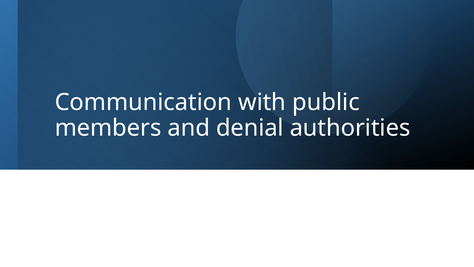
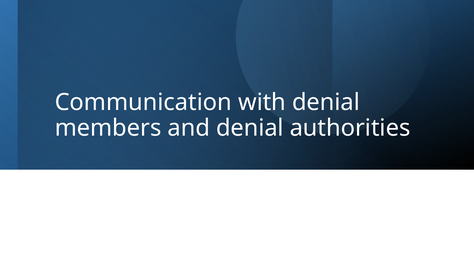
with public: public -> denial
